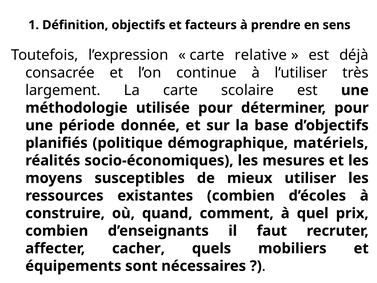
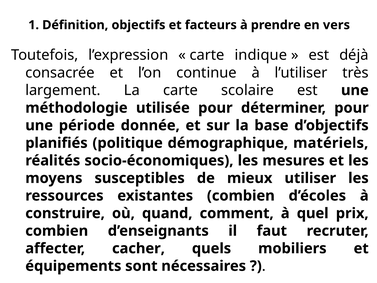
sens: sens -> vers
relative: relative -> indique
